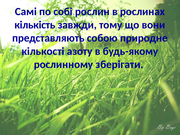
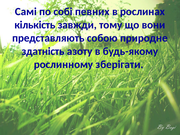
рослин: рослин -> певних
кількості: кількості -> здатність
